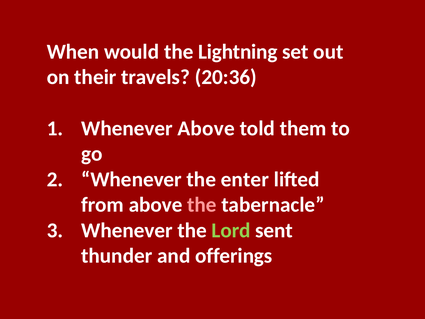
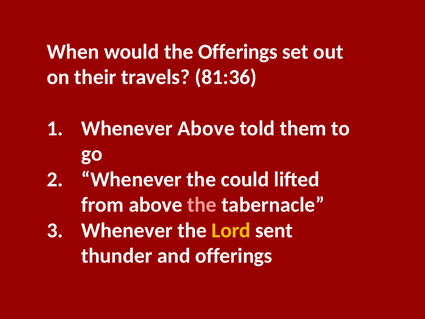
the Lightning: Lightning -> Offerings
20:36: 20:36 -> 81:36
enter: enter -> could
Lord colour: light green -> yellow
